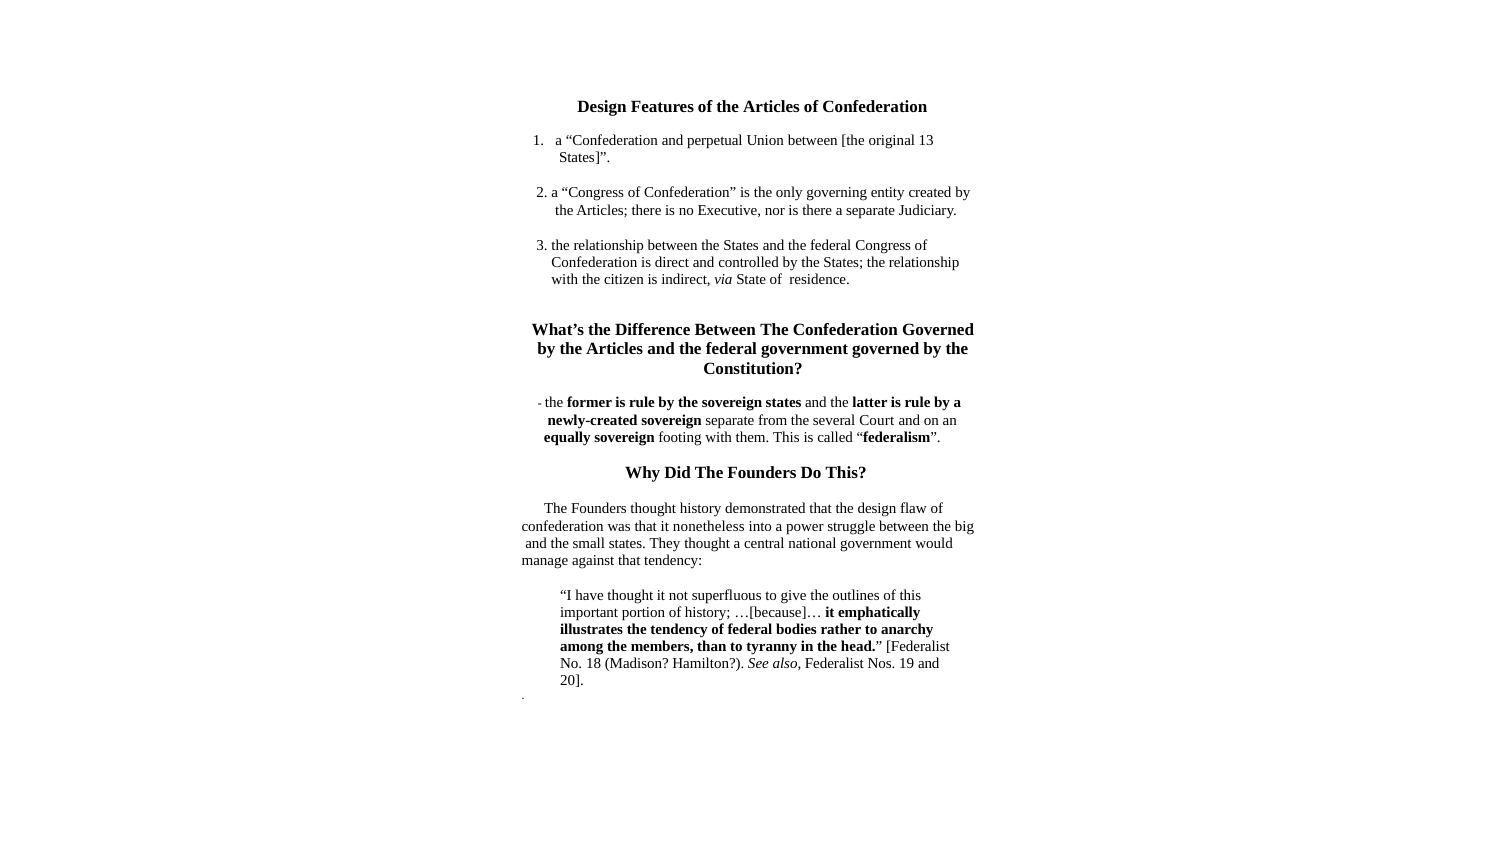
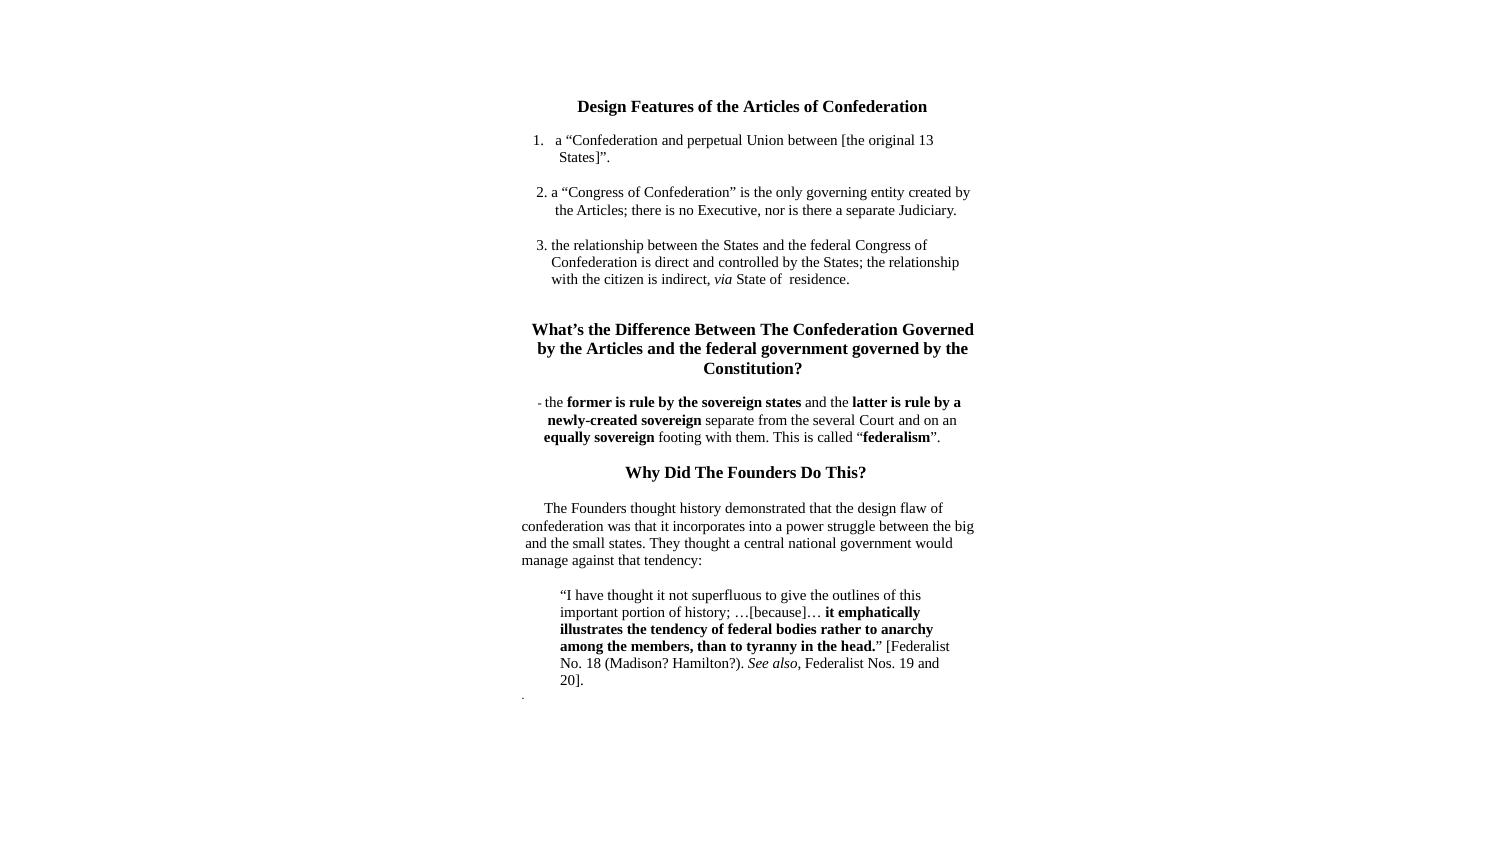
nonetheless: nonetheless -> incorporates
